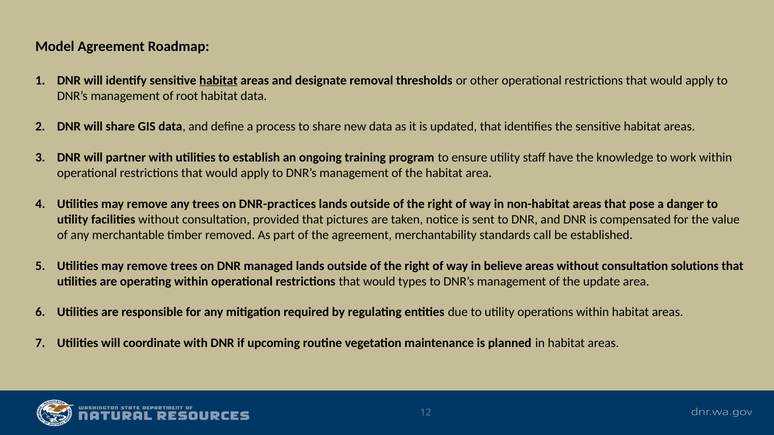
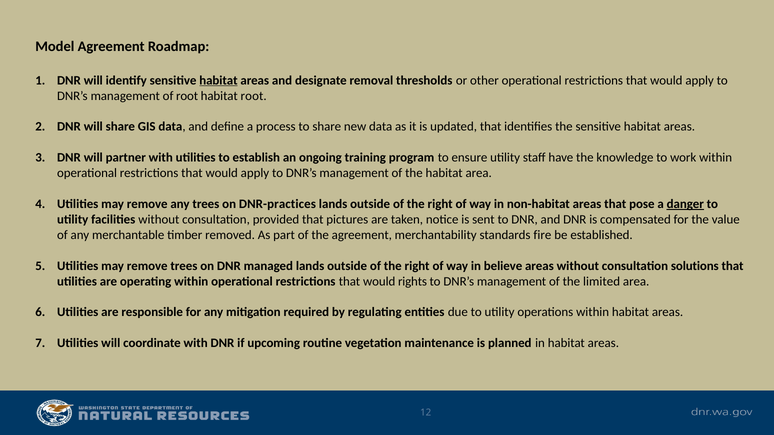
habitat data: data -> root
danger underline: none -> present
call: call -> fire
types: types -> rights
update: update -> limited
